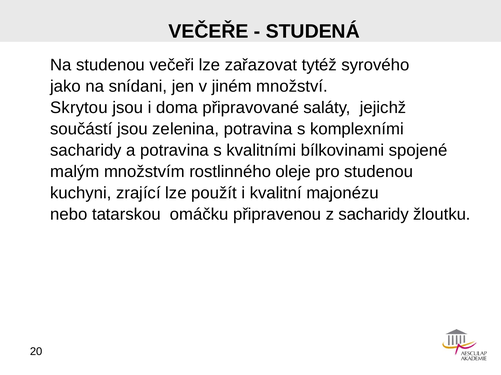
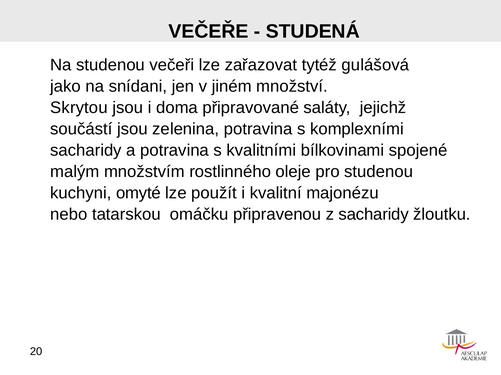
syrového: syrového -> gulášová
zrající: zrající -> omyté
